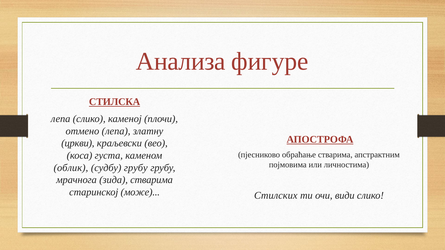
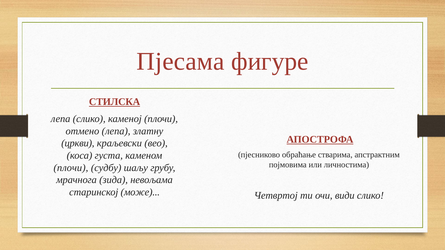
Анализа: Анализа -> Пјесама
облик at (71, 168): облик -> плочи
судбу грубу: грубу -> шаљу
зида стварима: стварима -> невољама
Стилских: Стилских -> Четвртој
